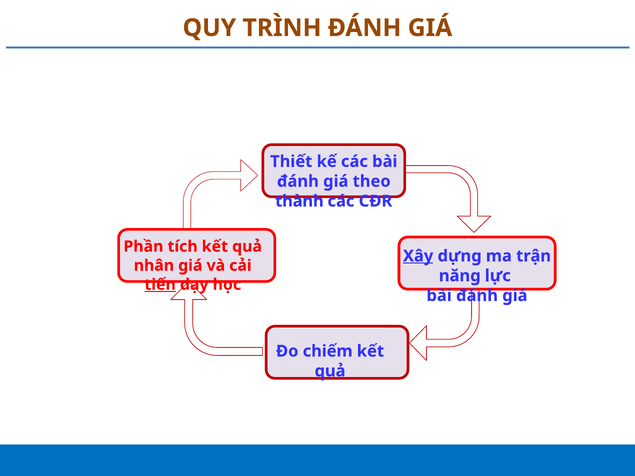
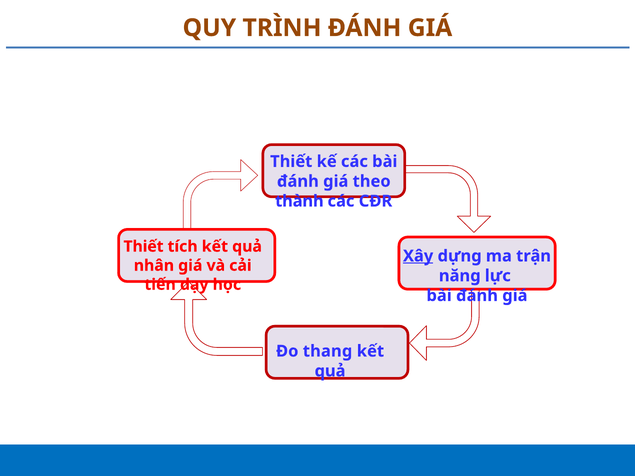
Phần at (143, 247): Phần -> Thiết
tiến underline: present -> none
chiếm: chiếm -> thang
